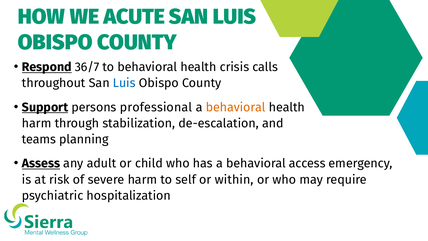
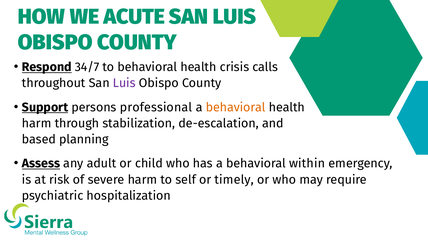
36/7: 36/7 -> 34/7
Luis at (124, 83) colour: blue -> purple
teams: teams -> based
access: access -> within
within: within -> timely
